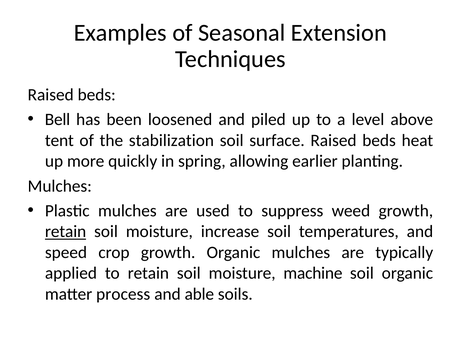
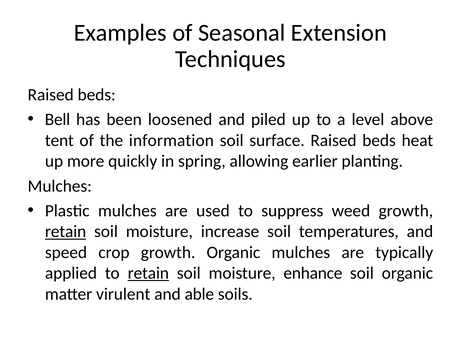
stabilization: stabilization -> information
retain at (148, 273) underline: none -> present
machine: machine -> enhance
process: process -> virulent
